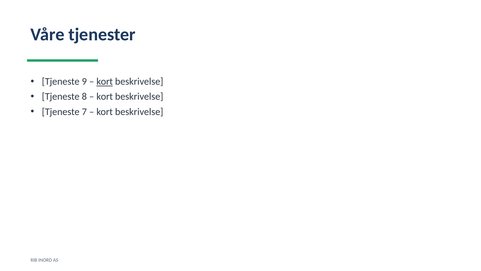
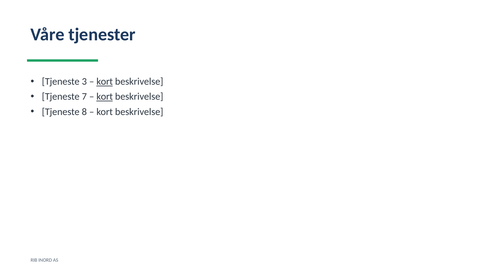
9: 9 -> 3
8: 8 -> 7
kort at (105, 97) underline: none -> present
7: 7 -> 8
